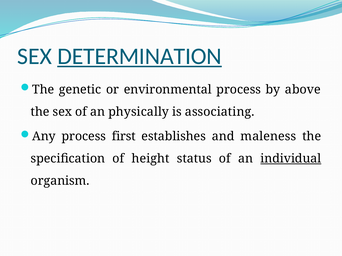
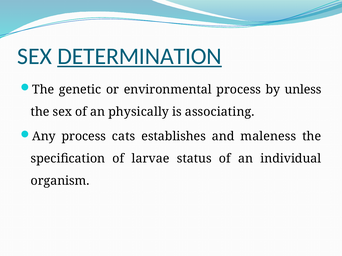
above: above -> unless
first: first -> cats
height: height -> larvae
individual underline: present -> none
